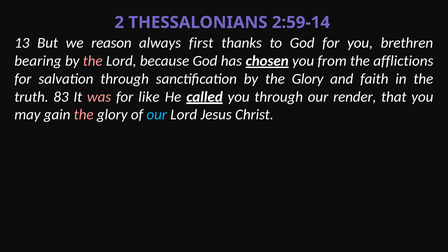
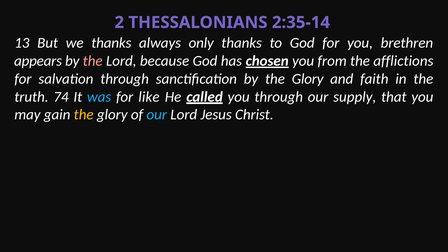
2:59-14: 2:59-14 -> 2:35-14
we reason: reason -> thanks
first: first -> only
bearing: bearing -> appears
83: 83 -> 74
was colour: pink -> light blue
render: render -> supply
the at (84, 115) colour: pink -> yellow
